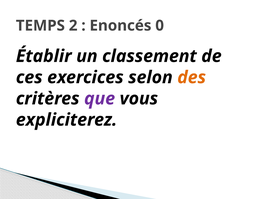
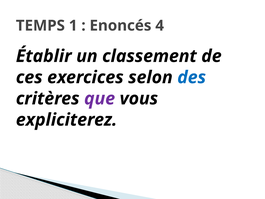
2: 2 -> 1
0: 0 -> 4
des colour: orange -> blue
